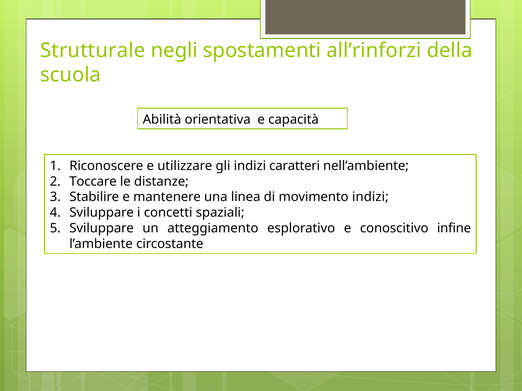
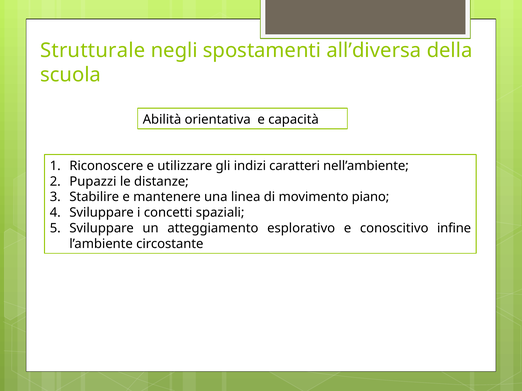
all’rinforzi: all’rinforzi -> all’diversa
Toccare: Toccare -> Pupazzi
movimento indizi: indizi -> piano
